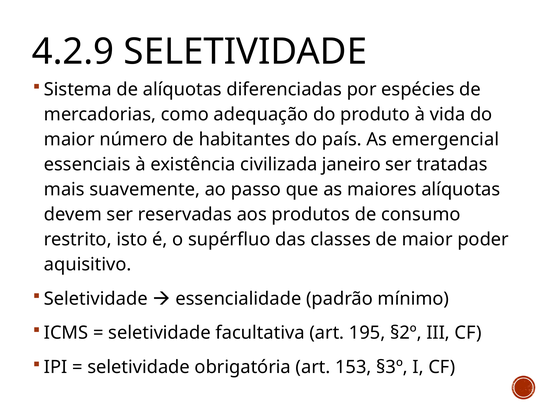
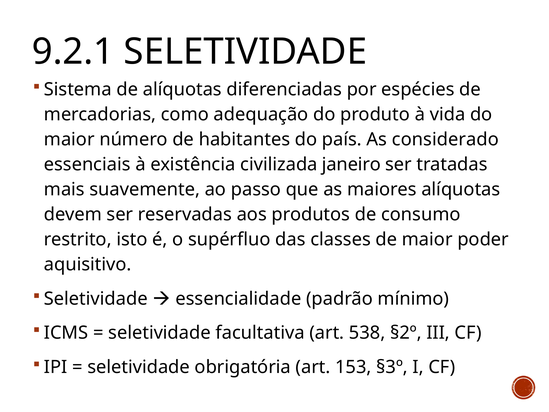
4.2.9: 4.2.9 -> 9.2.1
emergencial: emergencial -> considerado
195: 195 -> 538
